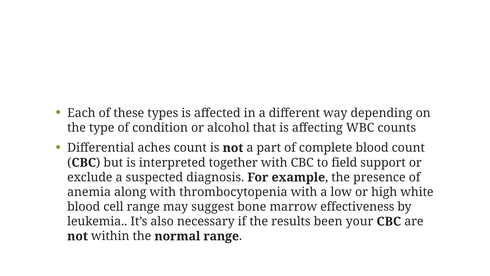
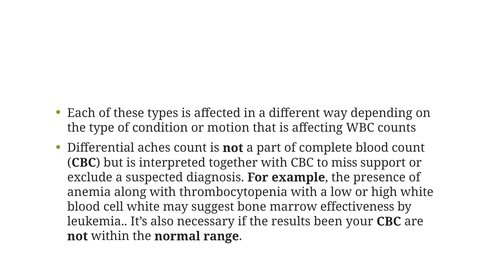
alcohol: alcohol -> motion
field: field -> miss
cell range: range -> white
